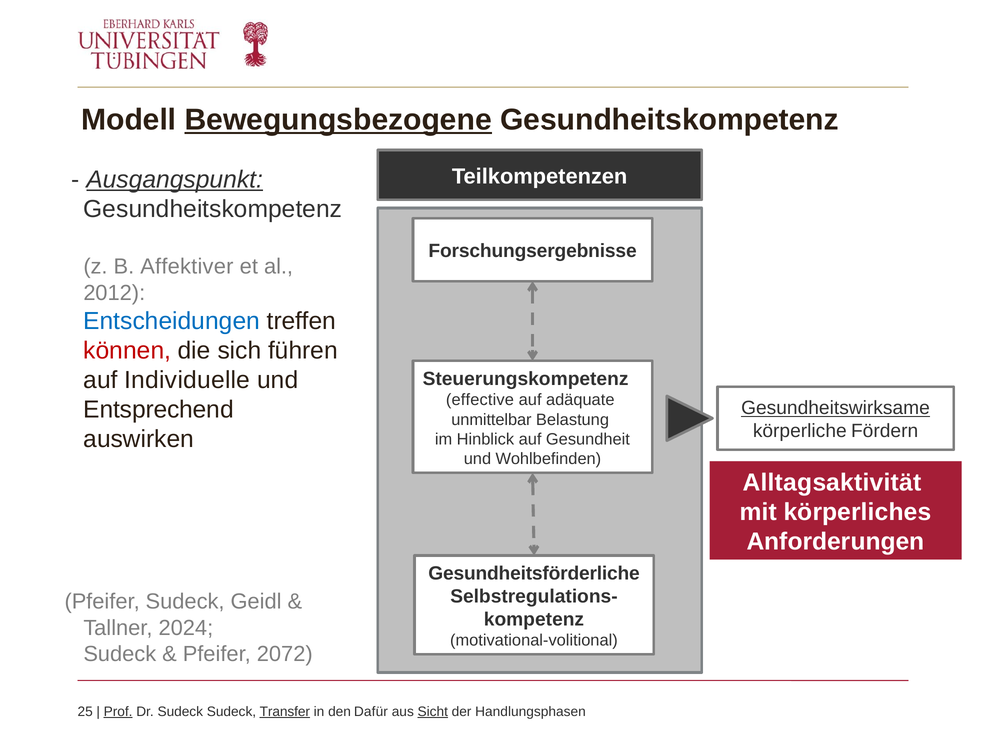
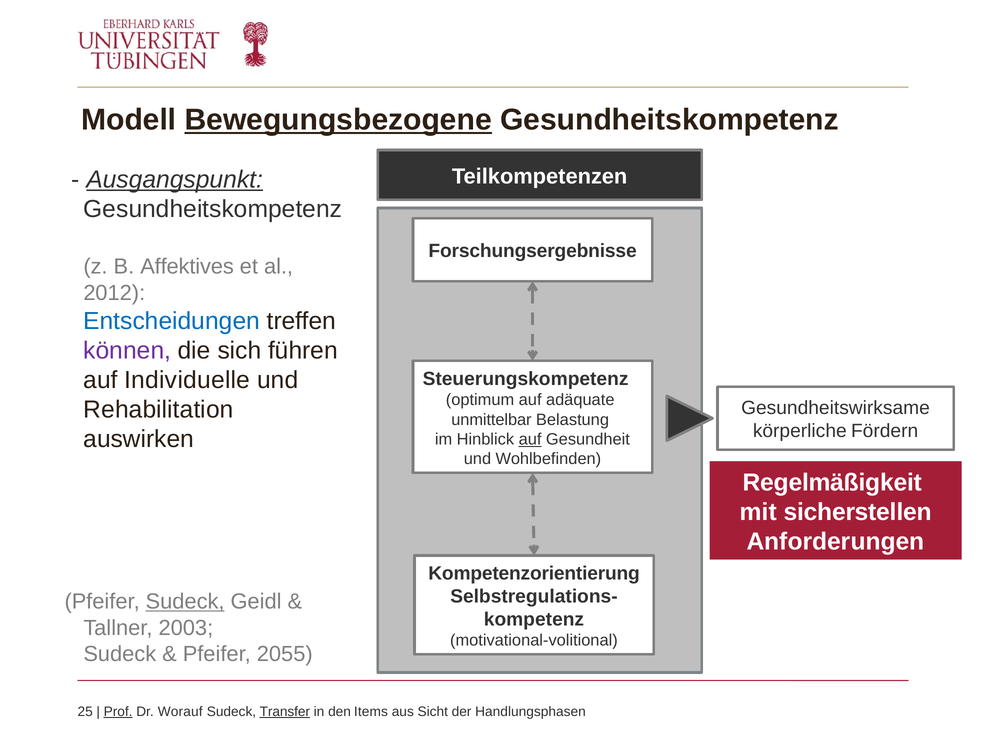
Affektiver: Affektiver -> Affektives
können colour: red -> purple
effective: effective -> optimum
Entsprechend: Entsprechend -> Rehabilitation
Gesundheitswirksame underline: present -> none
auf at (530, 440) underline: none -> present
Alltagsaktivität: Alltagsaktivität -> Regelmäßigkeit
körperliches: körperliches -> sicherstellen
Gesundheitsförderliche: Gesundheitsförderliche -> Kompetenzorientierung
Sudeck at (185, 602) underline: none -> present
2024: 2024 -> 2003
2072: 2072 -> 2055
Dr Sudeck: Sudeck -> Worauf
Dafür: Dafür -> Items
Sicht underline: present -> none
